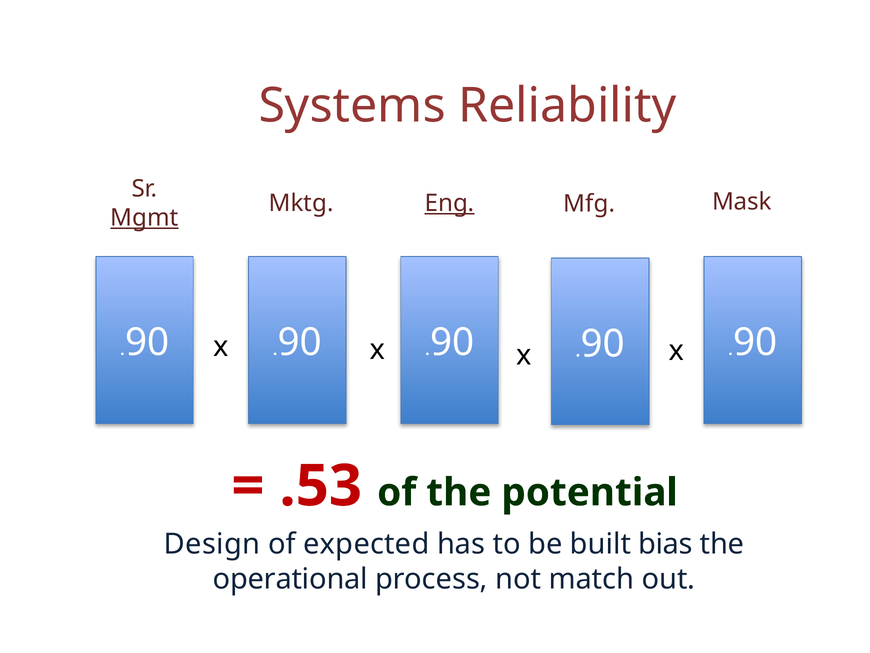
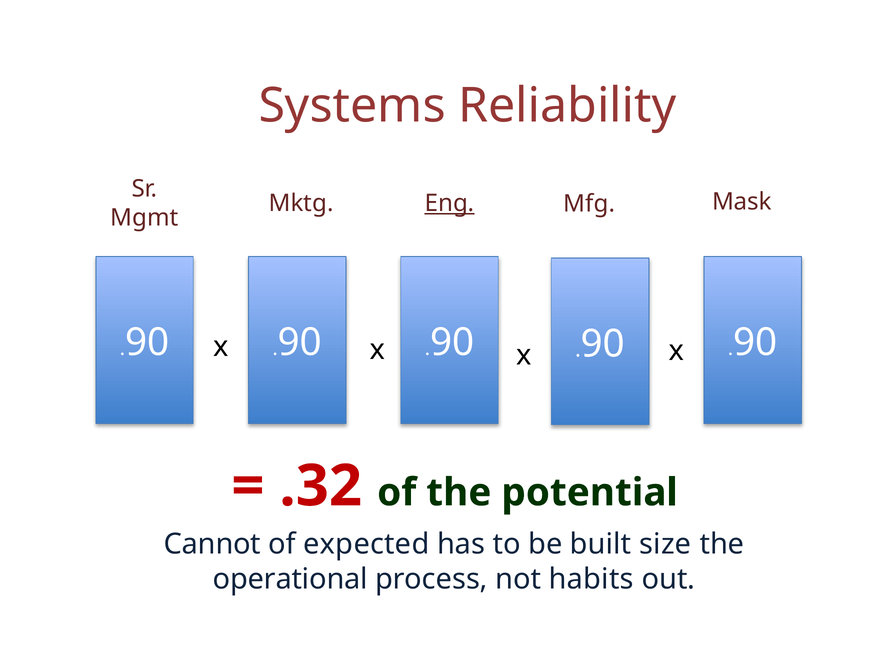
Mgmt underline: present -> none
.53: .53 -> .32
Design: Design -> Cannot
bias: bias -> size
match: match -> habits
